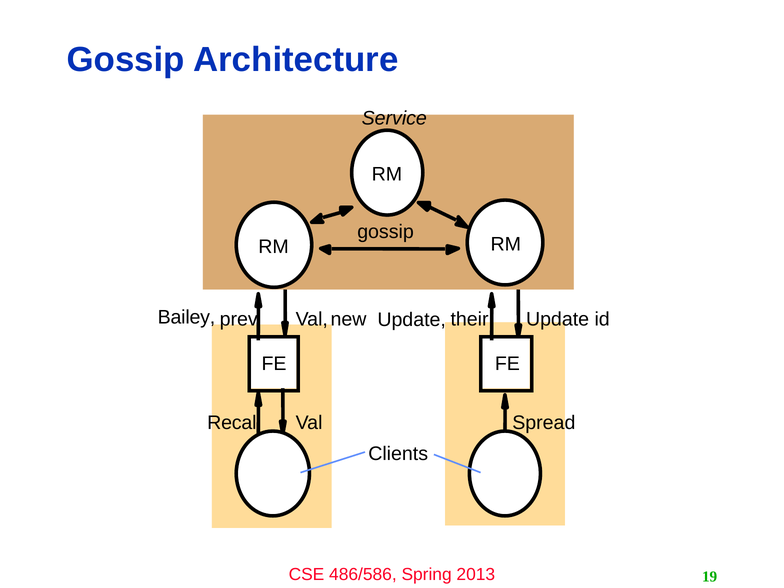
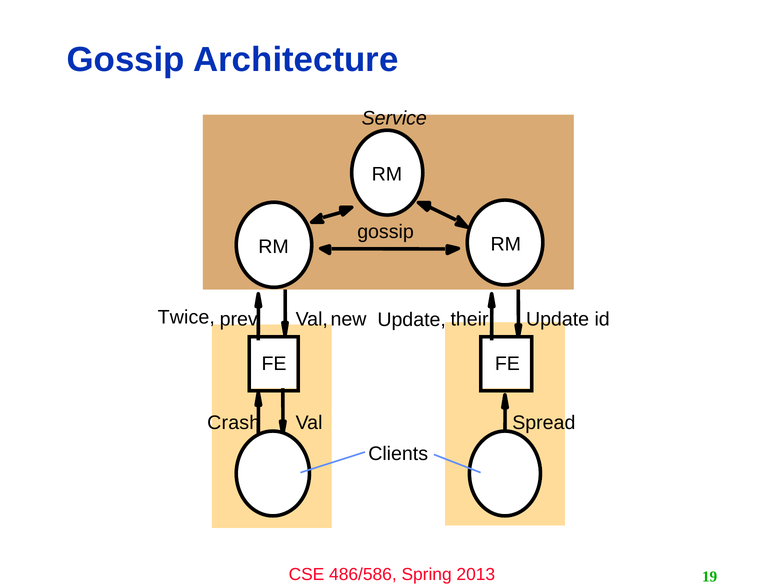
Bailey: Bailey -> Twice
Recall: Recall -> Crash
